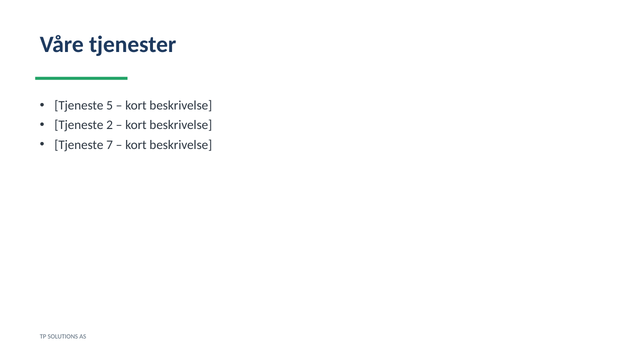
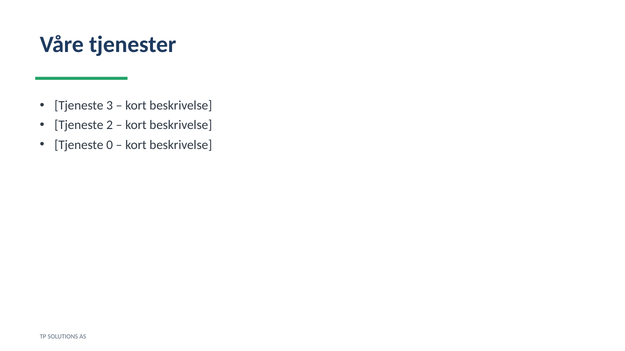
5: 5 -> 3
7: 7 -> 0
